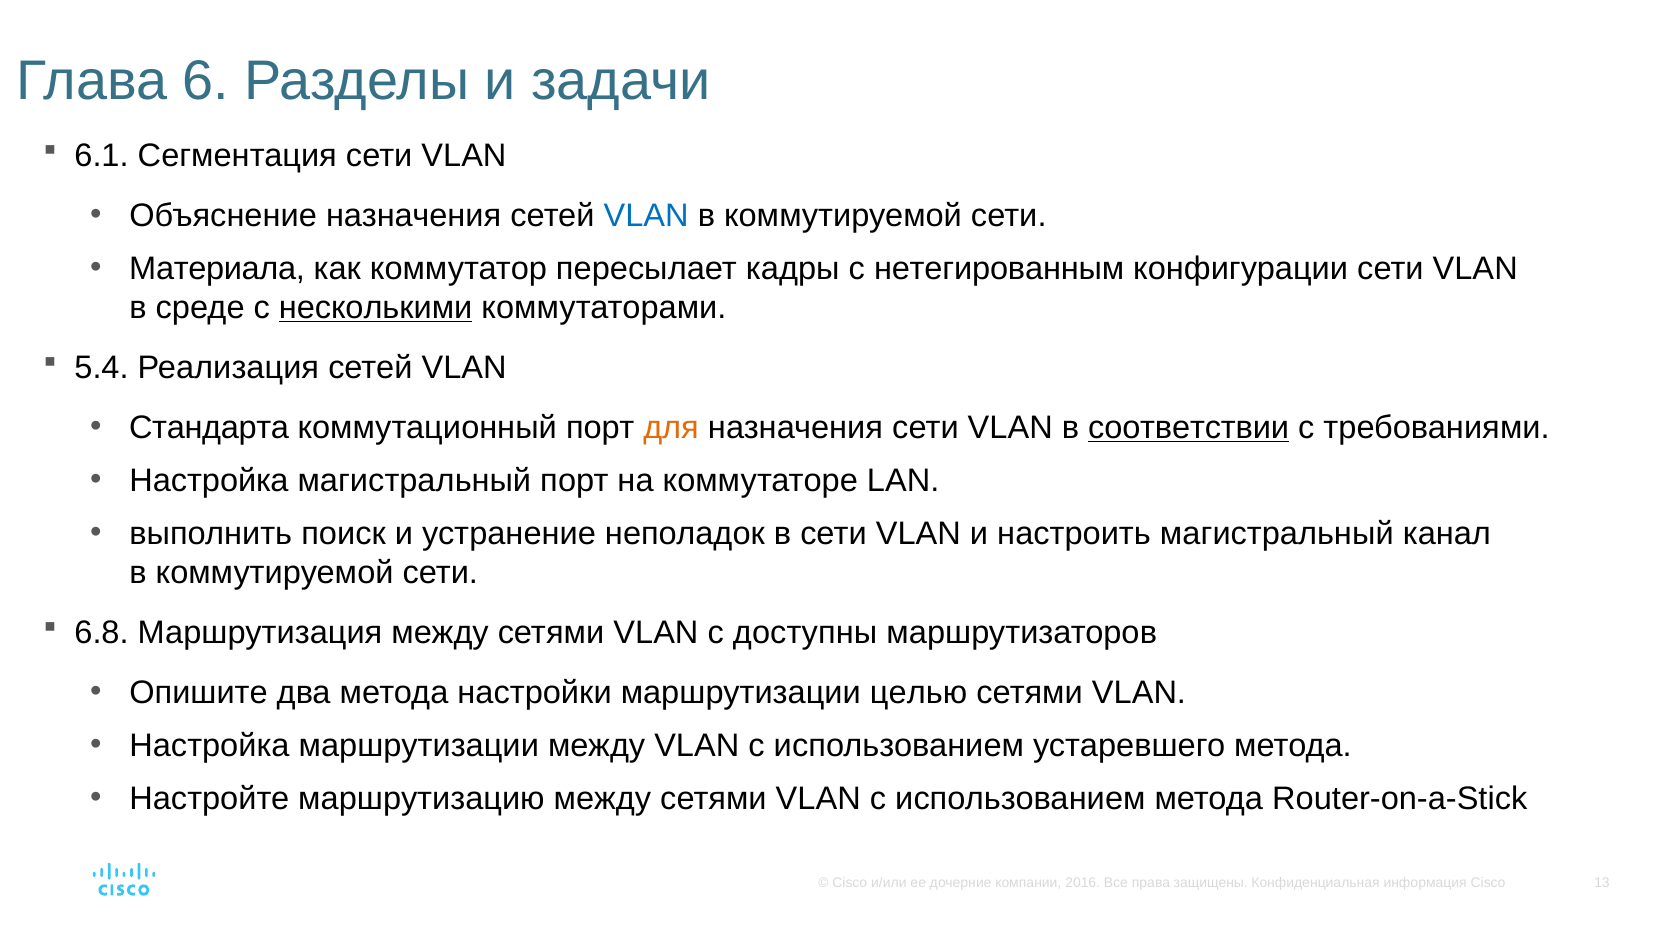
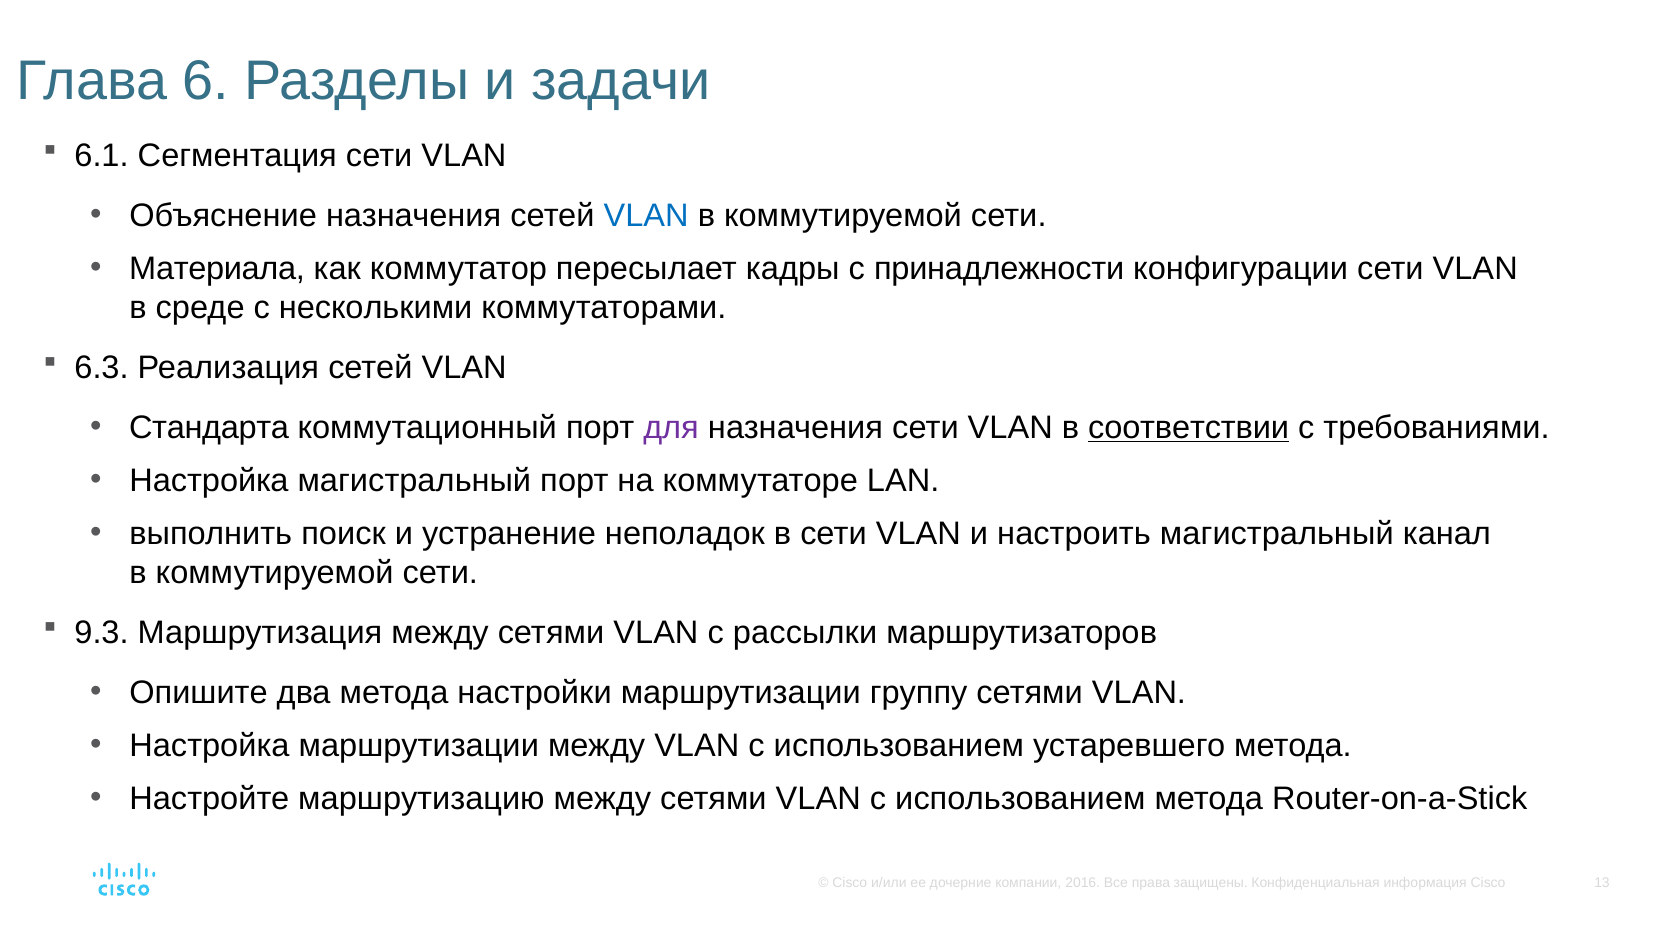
нетегированным: нетегированным -> принадлежности
несколькими underline: present -> none
5.4: 5.4 -> 6.3
для colour: orange -> purple
6.8: 6.8 -> 9.3
доступны: доступны -> рассылки
целью: целью -> группу
